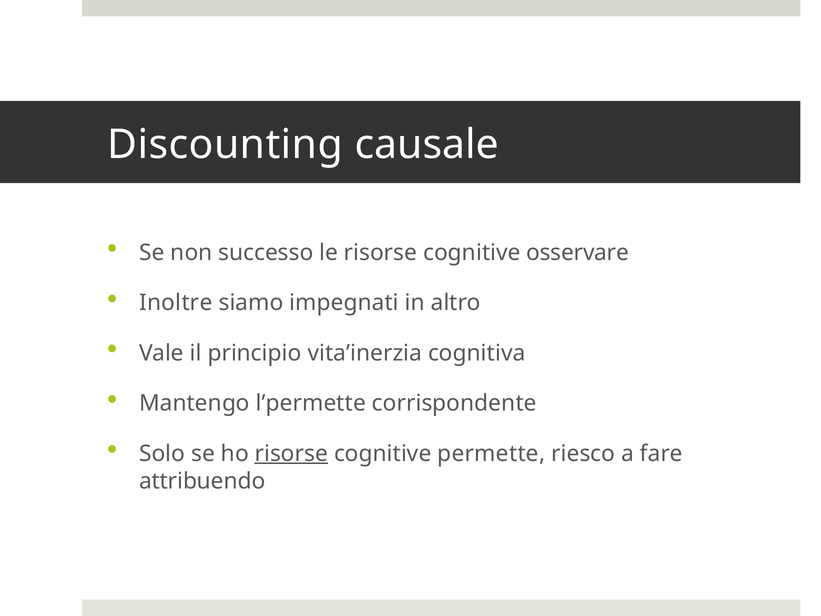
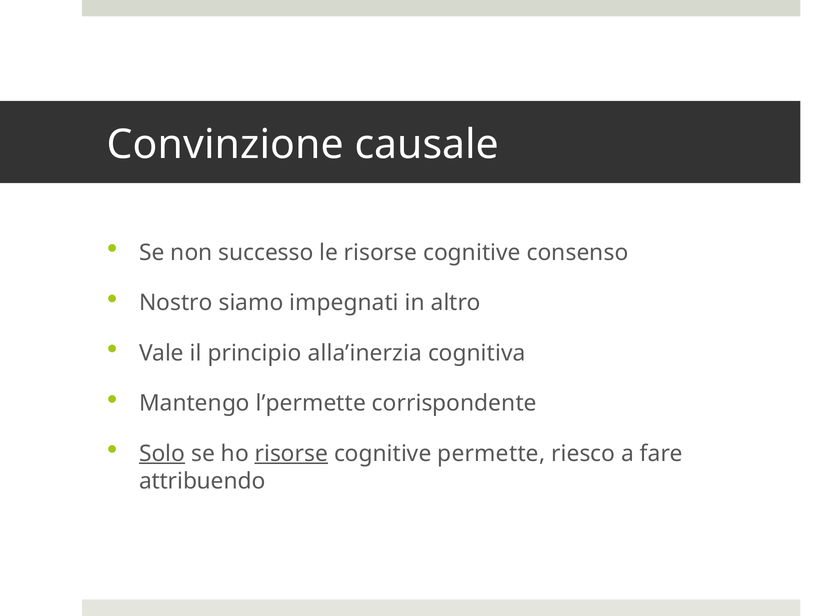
Discounting: Discounting -> Convinzione
osservare: osservare -> consenso
Inoltre: Inoltre -> Nostro
vita’inerzia: vita’inerzia -> alla’inerzia
Solo underline: none -> present
